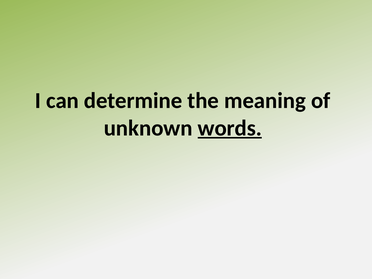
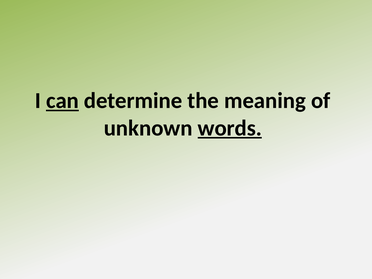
can underline: none -> present
